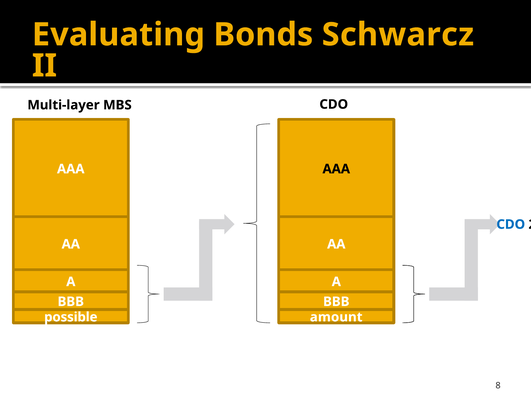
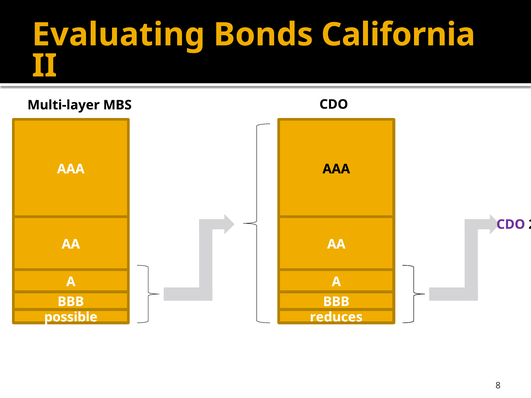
Schwarcz: Schwarcz -> California
CDO at (511, 225) colour: blue -> purple
amount: amount -> reduces
